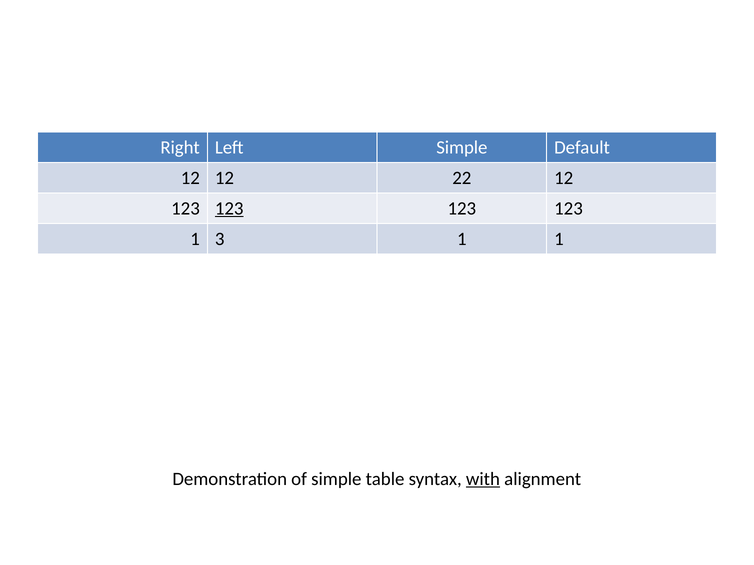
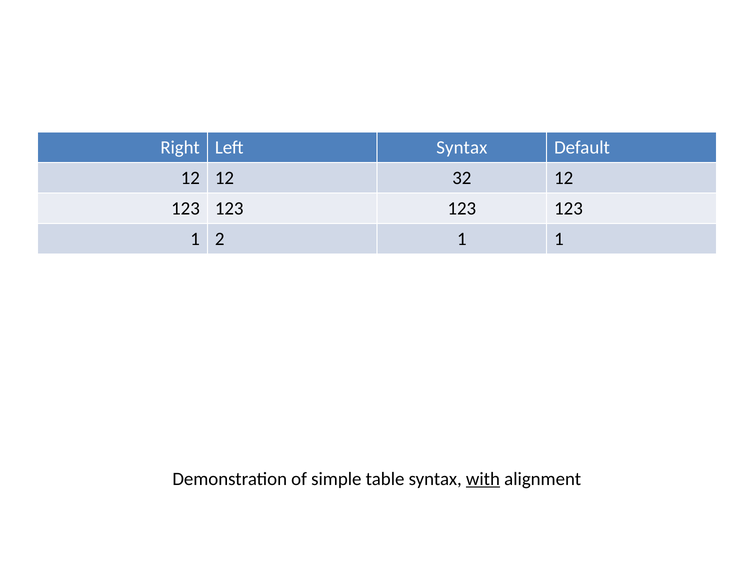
Left Simple: Simple -> Syntax
22: 22 -> 32
123 at (229, 209) underline: present -> none
3: 3 -> 2
